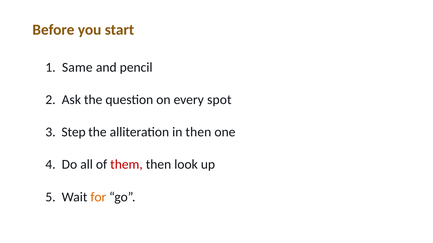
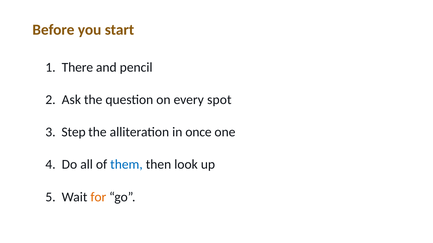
Same: Same -> There
in then: then -> once
them colour: red -> blue
